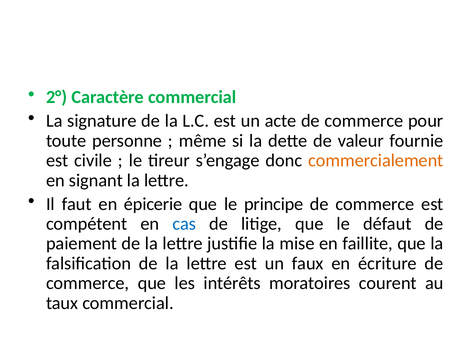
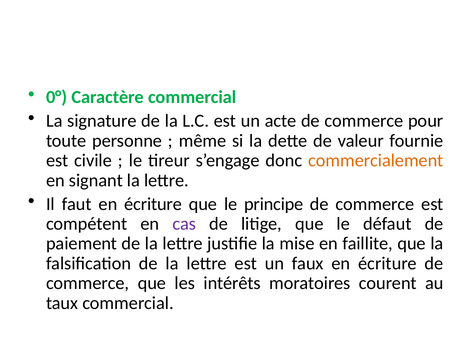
2°: 2° -> 0°
faut en épicerie: épicerie -> écriture
cas colour: blue -> purple
